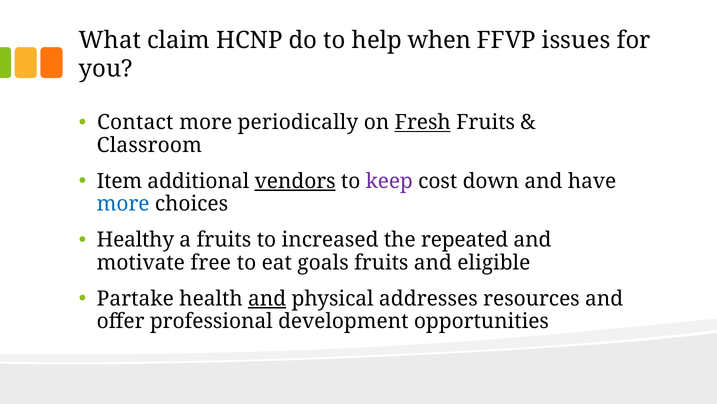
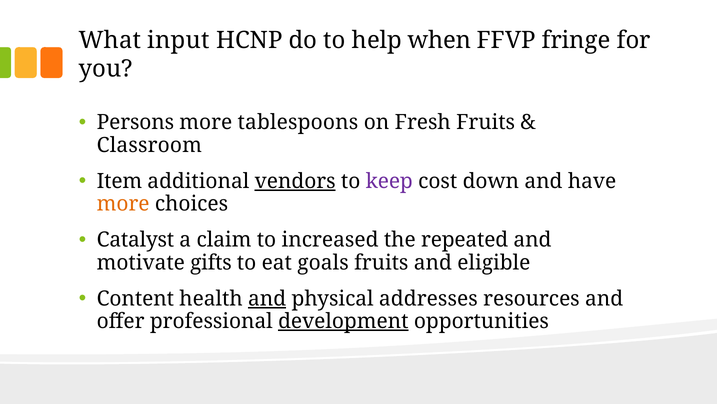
claim: claim -> input
issues: issues -> fringe
Contact: Contact -> Persons
periodically: periodically -> tablespoons
Fresh underline: present -> none
more at (123, 204) colour: blue -> orange
Healthy: Healthy -> Catalyst
a fruits: fruits -> claim
free: free -> gifts
Partake: Partake -> Content
development underline: none -> present
